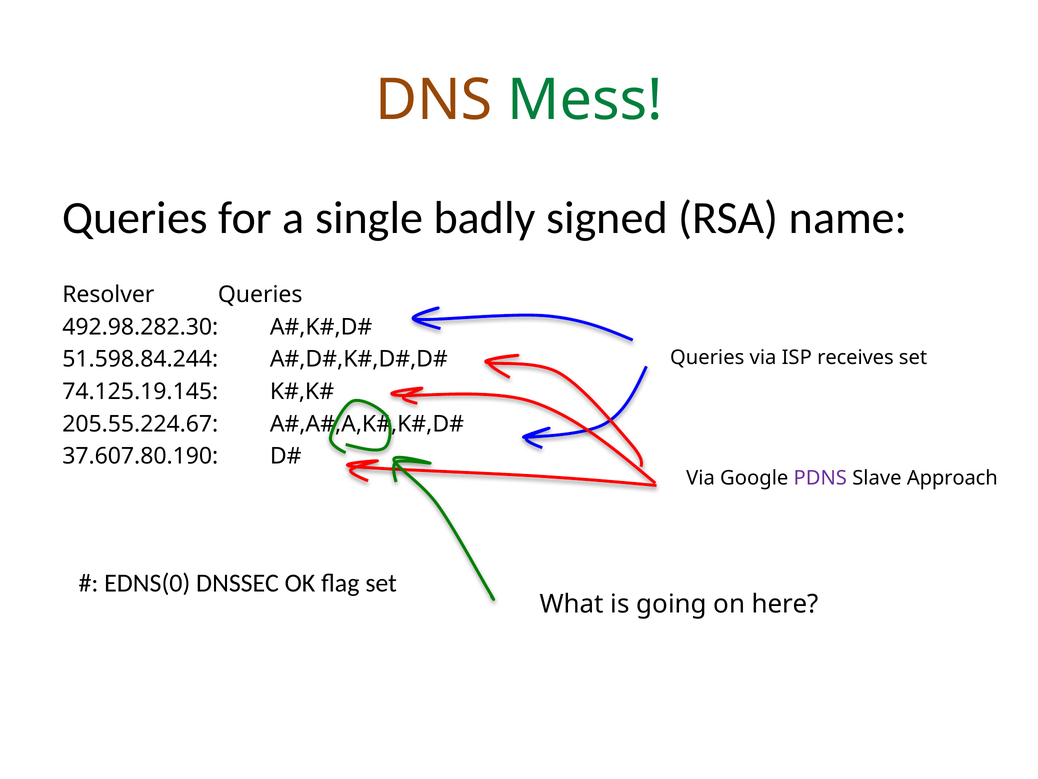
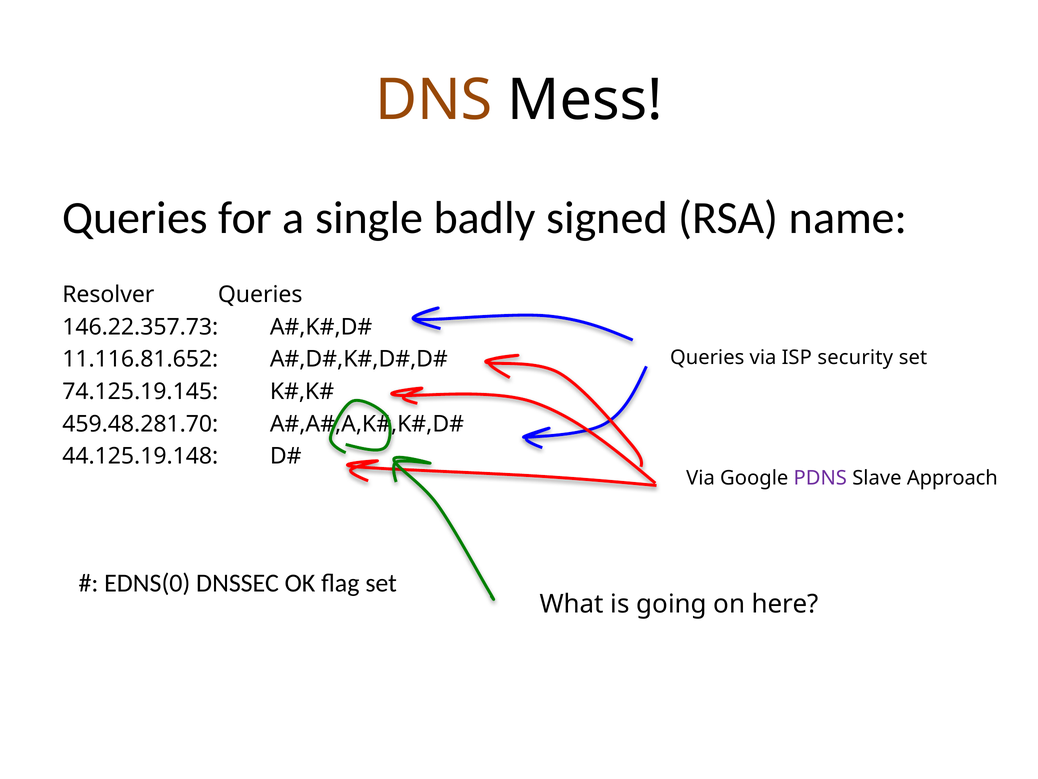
Mess colour: green -> black
492.98.282.30: 492.98.282.30 -> 146.22.357.73
receives: receives -> security
51.598.84.244: 51.598.84.244 -> 11.116.81.652
205.55.224.67: 205.55.224.67 -> 459.48.281.70
37.607.80.190: 37.607.80.190 -> 44.125.19.148
